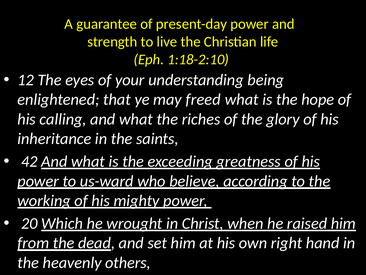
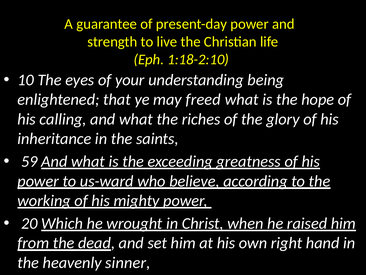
12: 12 -> 10
42: 42 -> 59
others: others -> sinner
